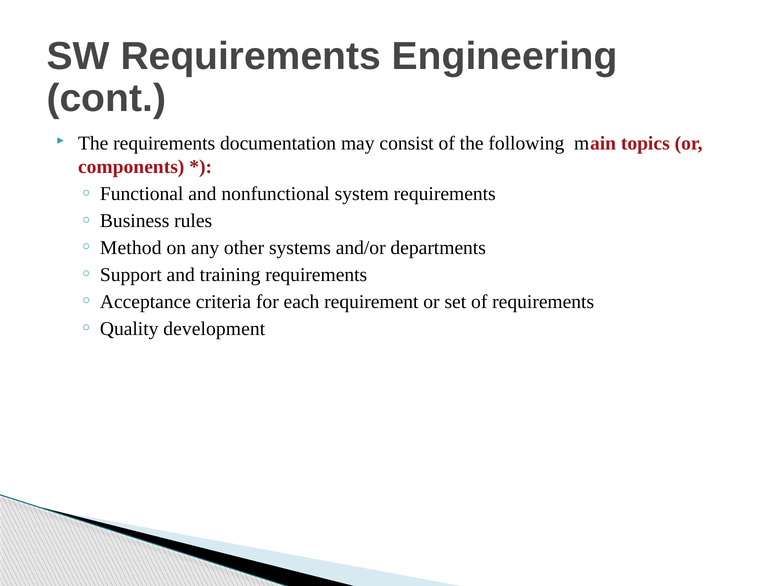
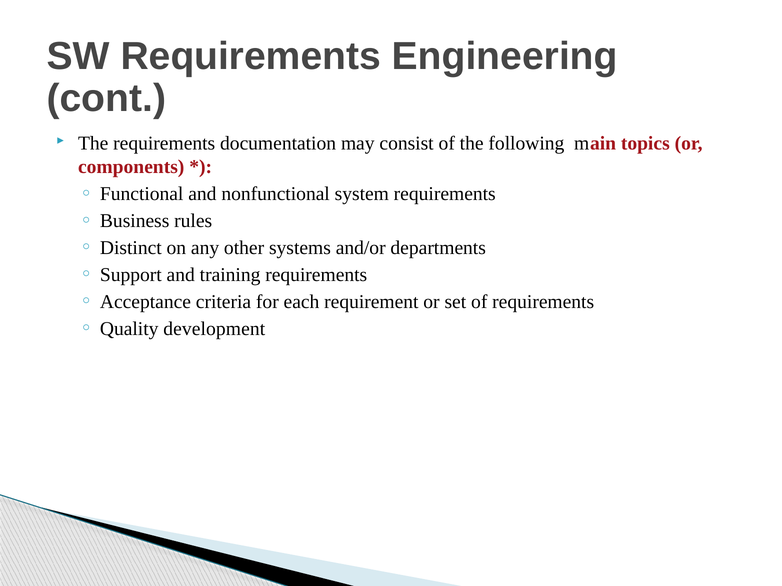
Method: Method -> Distinct
